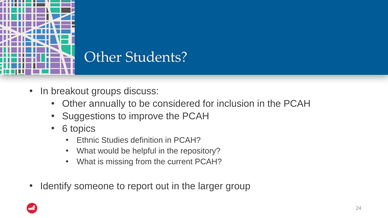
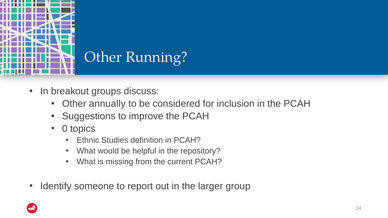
Students: Students -> Running
6: 6 -> 0
